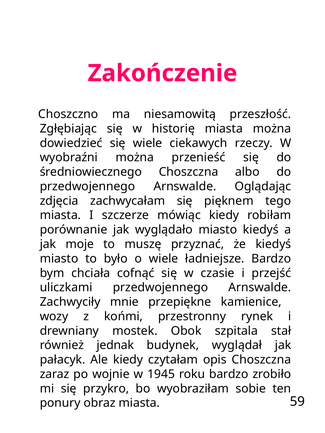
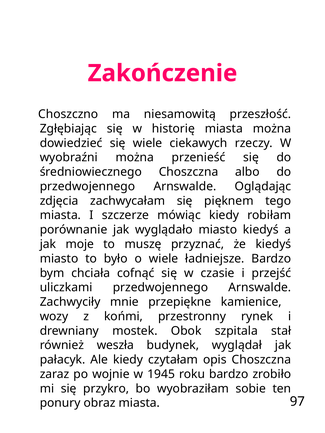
jednak: jednak -> weszła
59: 59 -> 97
